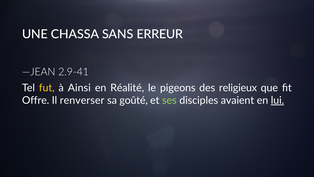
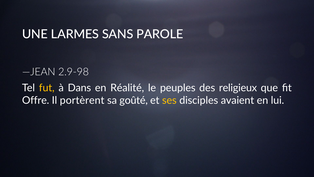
CHASSA: CHASSA -> LARMES
ERREUR: ERREUR -> PAROLE
2.9-41: 2.9-41 -> 2.9-98
Ainsi: Ainsi -> Dans
pigeons: pigeons -> peuples
renverser: renverser -> portèrent
ses colour: light green -> yellow
lui underline: present -> none
